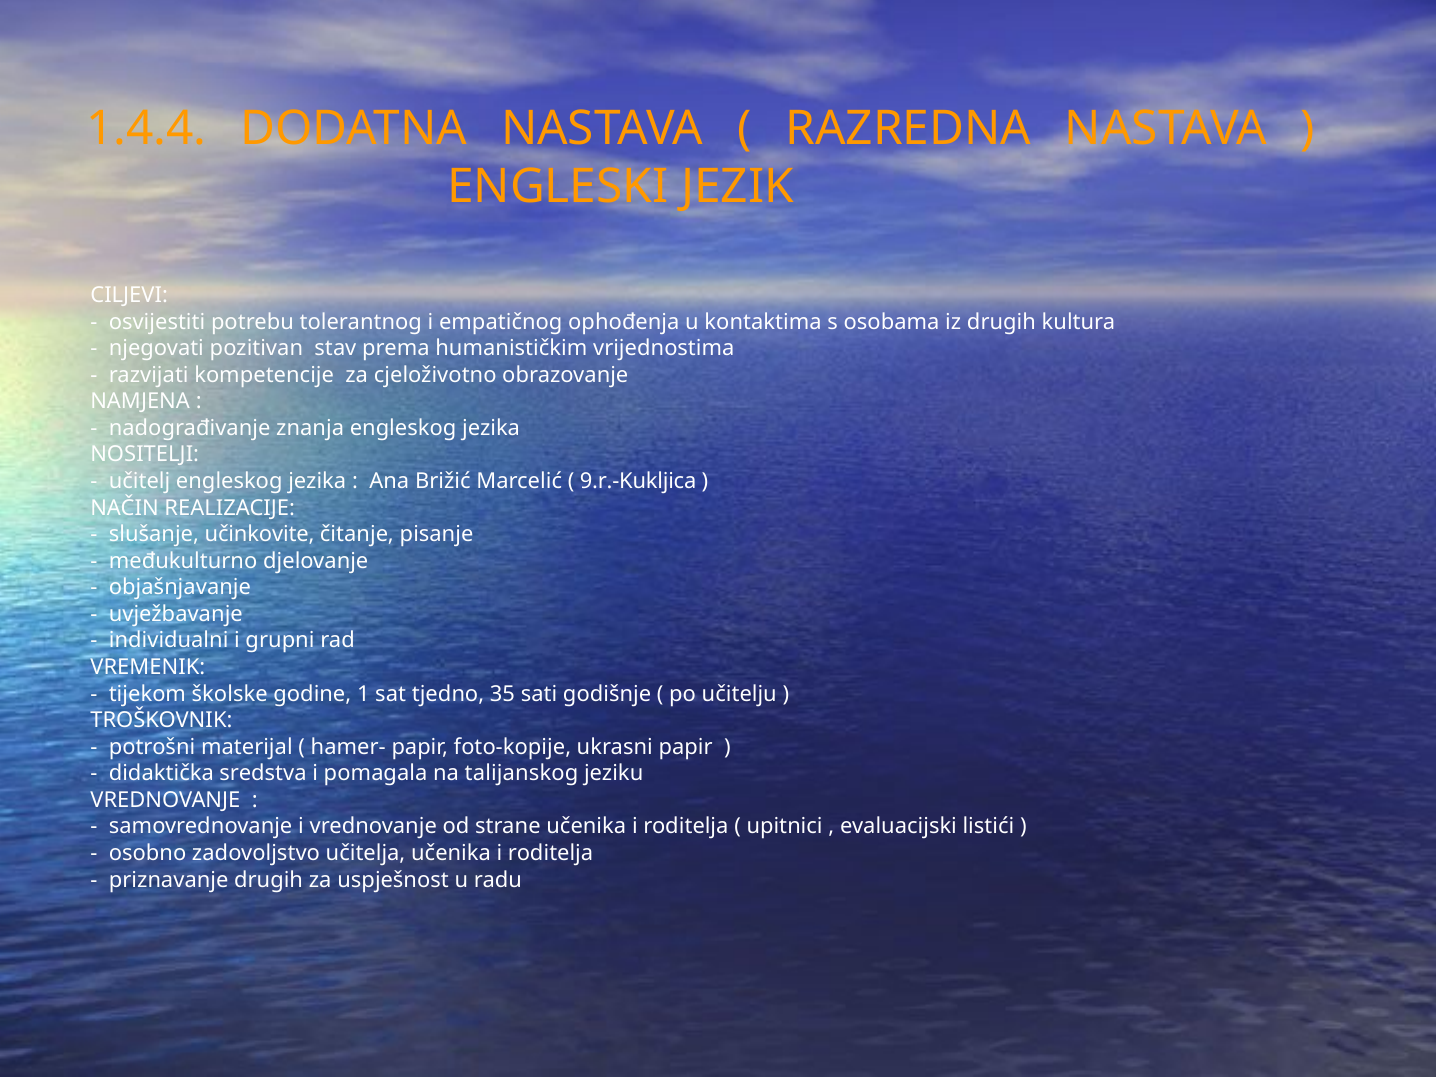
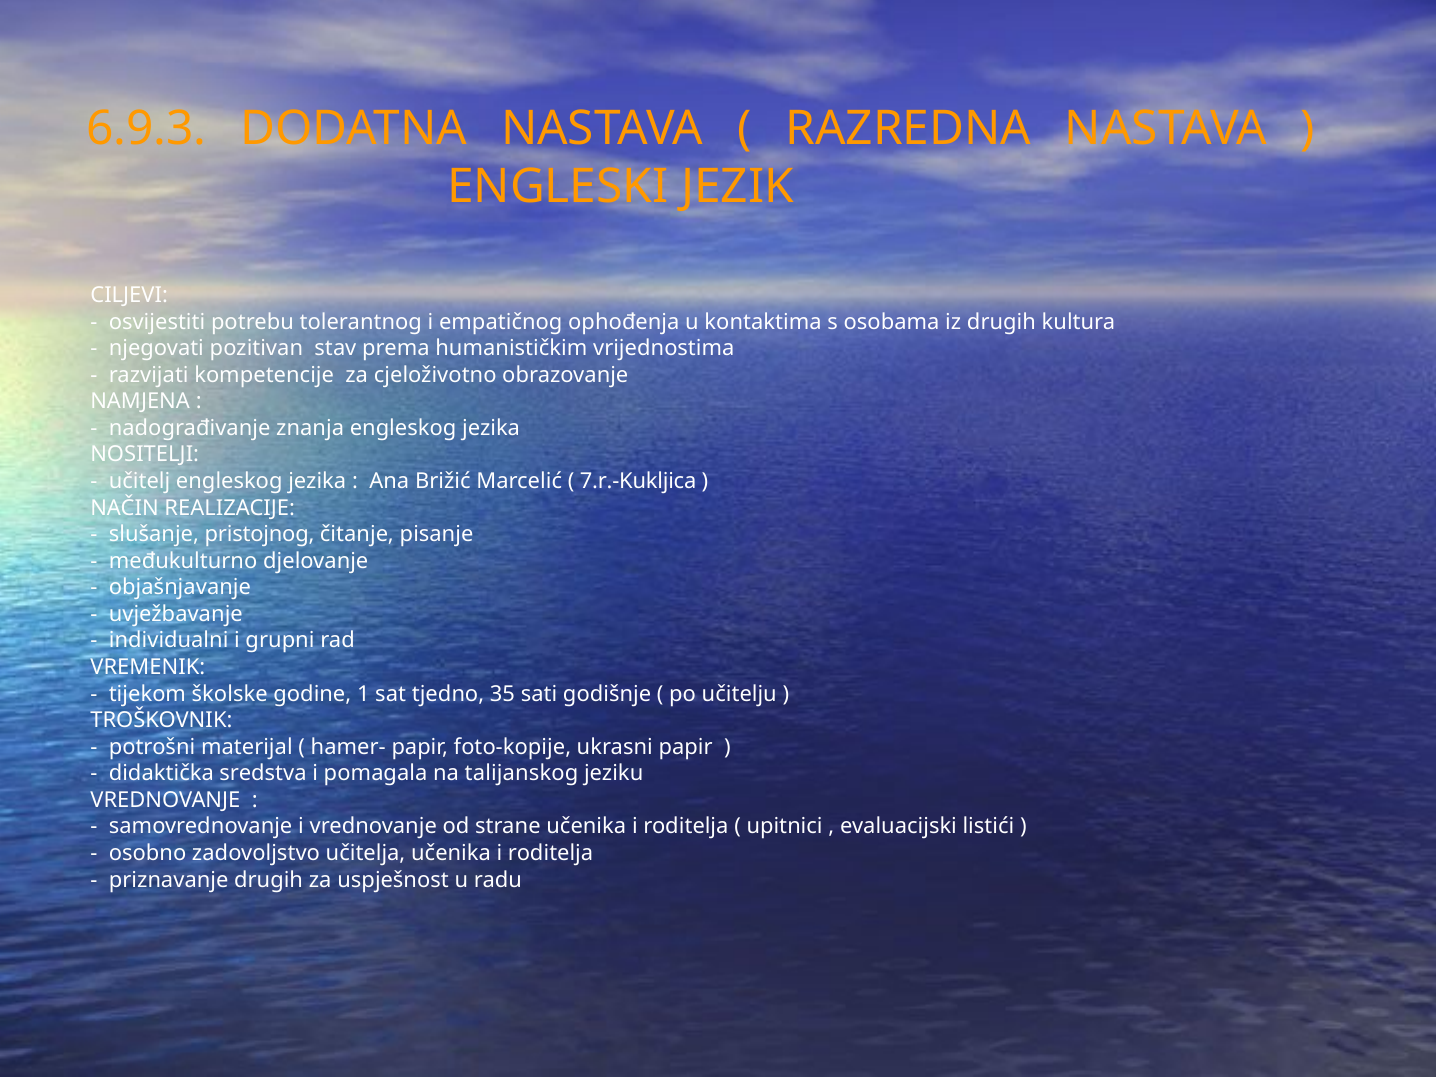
1.4.4: 1.4.4 -> 6.9.3
9.r.-Kukljica: 9.r.-Kukljica -> 7.r.-Kukljica
učinkovite: učinkovite -> pristojnog
